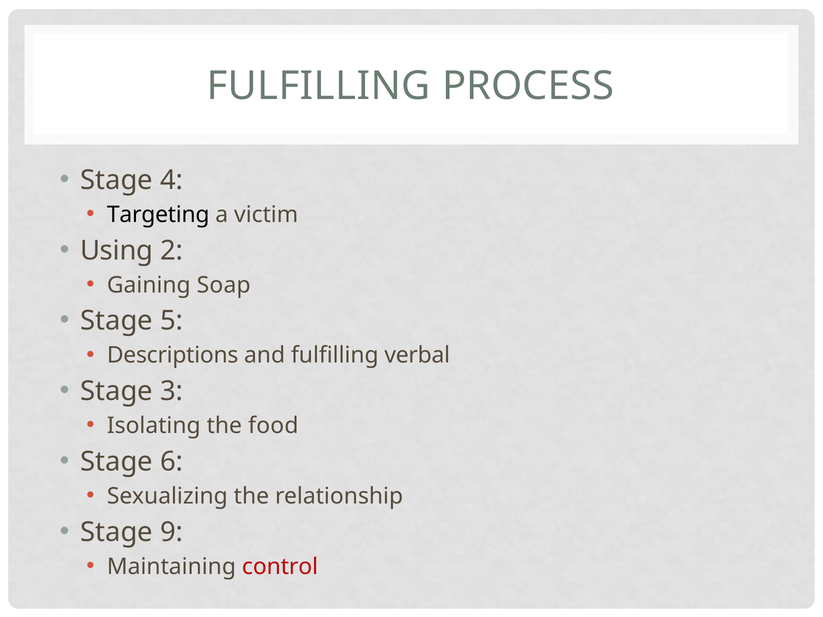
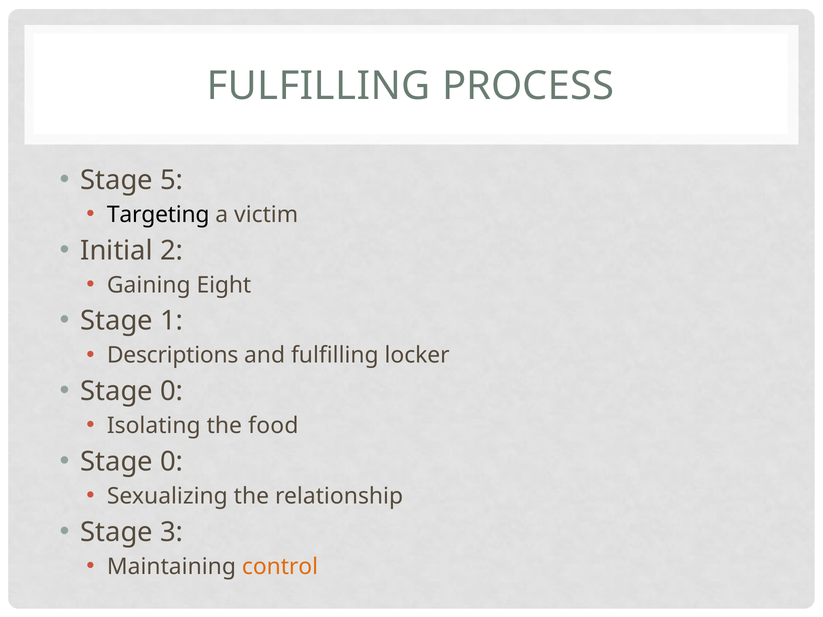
4: 4 -> 5
Using: Using -> Initial
Soap: Soap -> Eight
5: 5 -> 1
verbal: verbal -> locker
3 at (172, 391): 3 -> 0
6 at (172, 462): 6 -> 0
9: 9 -> 3
control colour: red -> orange
